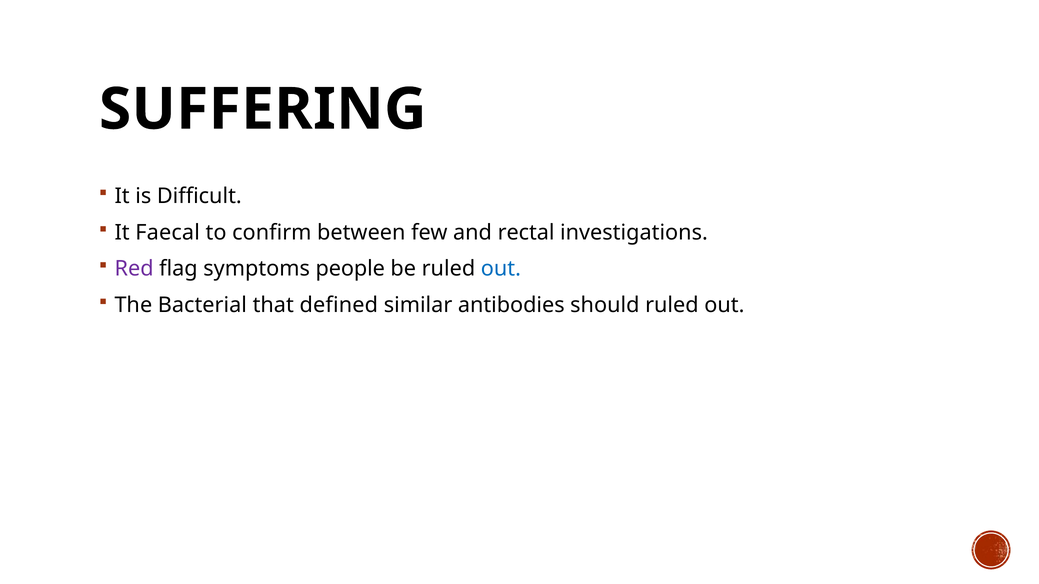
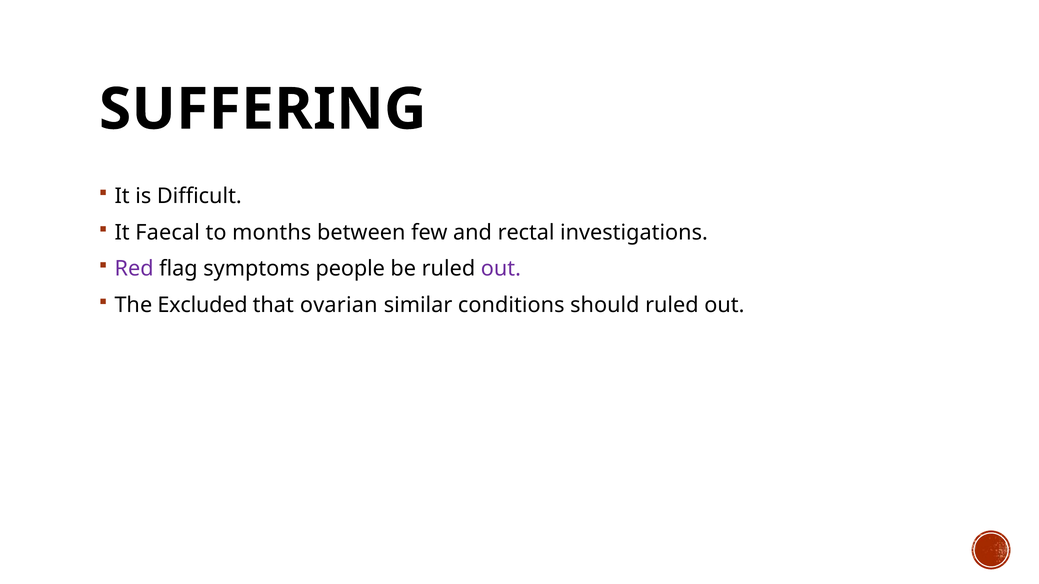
confirm: confirm -> months
out at (501, 269) colour: blue -> purple
Bacterial: Bacterial -> Excluded
defined: defined -> ovarian
antibodies: antibodies -> conditions
